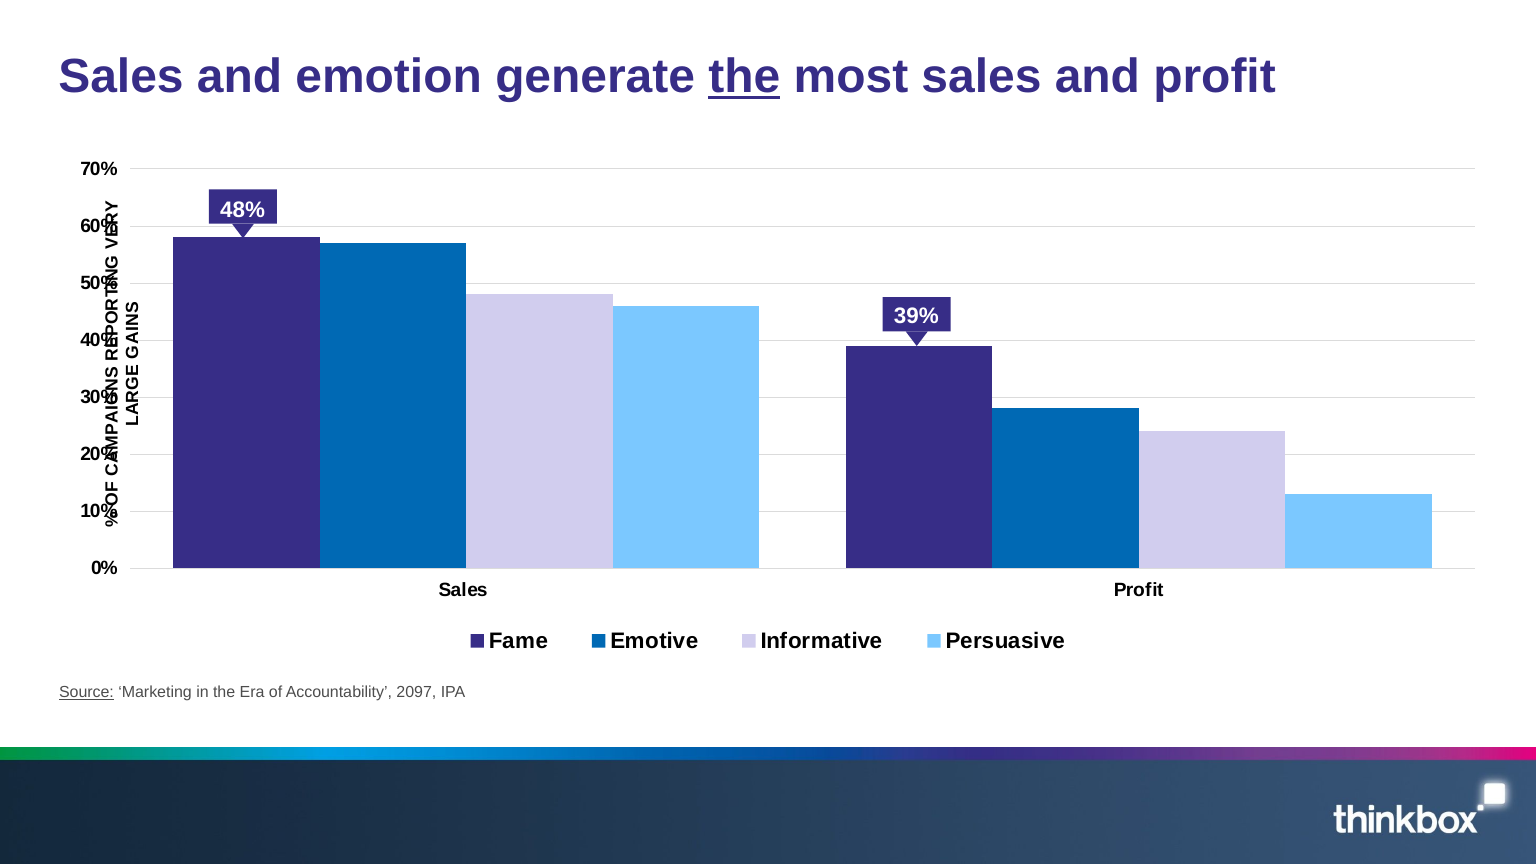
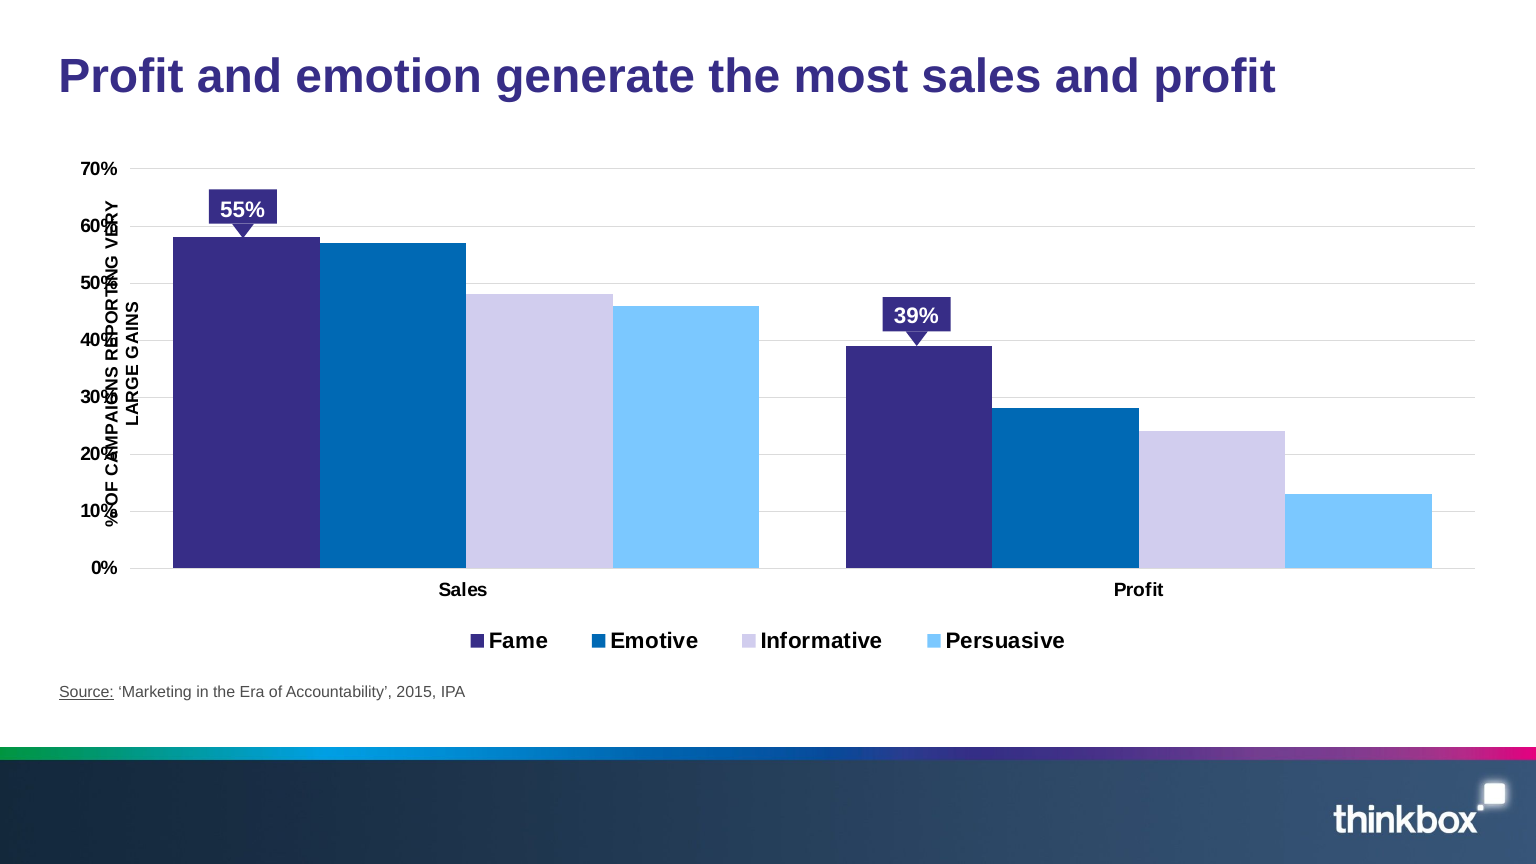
Sales at (121, 77): Sales -> Profit
the at (744, 77) underline: present -> none
48%: 48% -> 55%
2097: 2097 -> 2015
